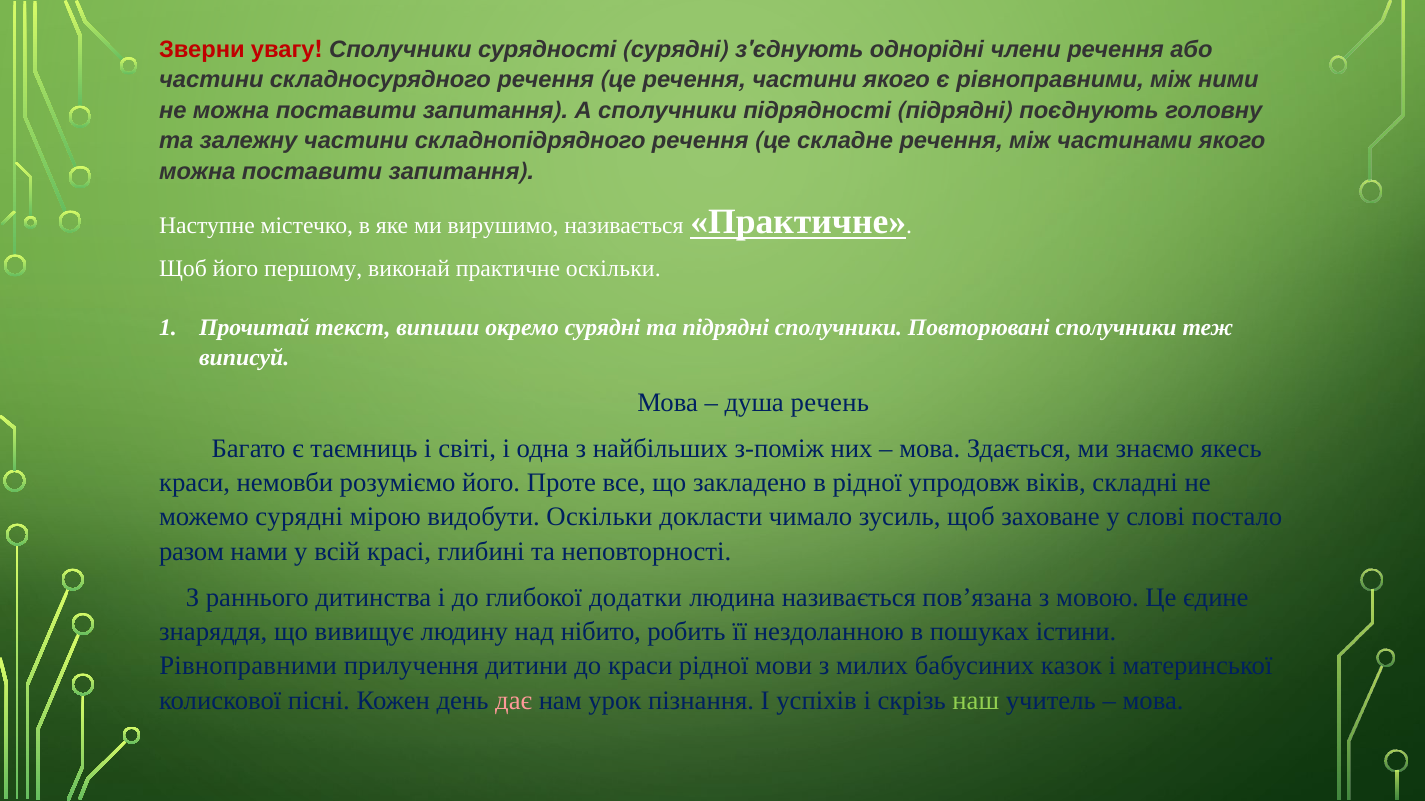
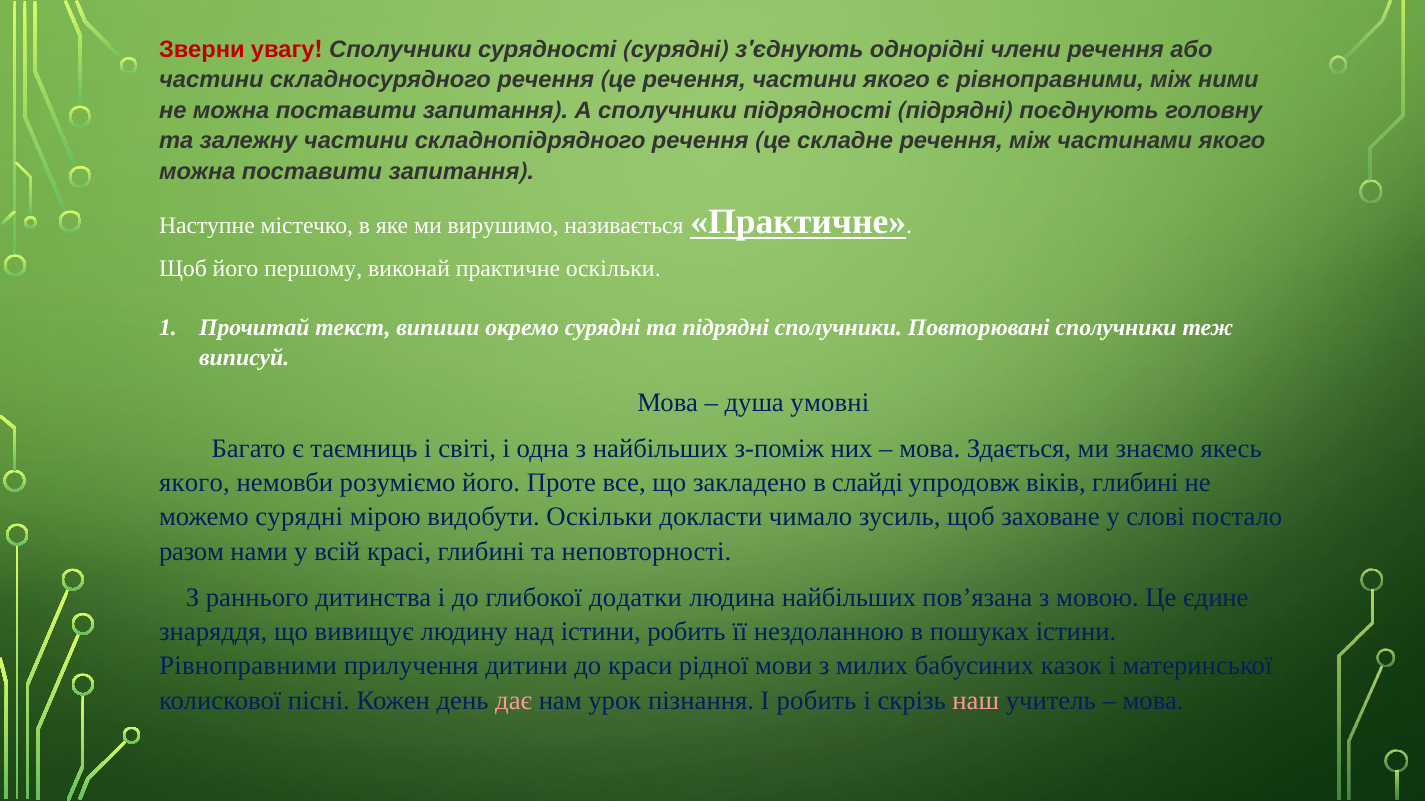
речень: речень -> умовні
краси at (195, 483): краси -> якого
в рідної: рідної -> слайді
віків складні: складні -> глибині
людина називається: називається -> найбільших
над нібито: нібито -> істини
І успіхів: успіхів -> робить
наш colour: light green -> pink
